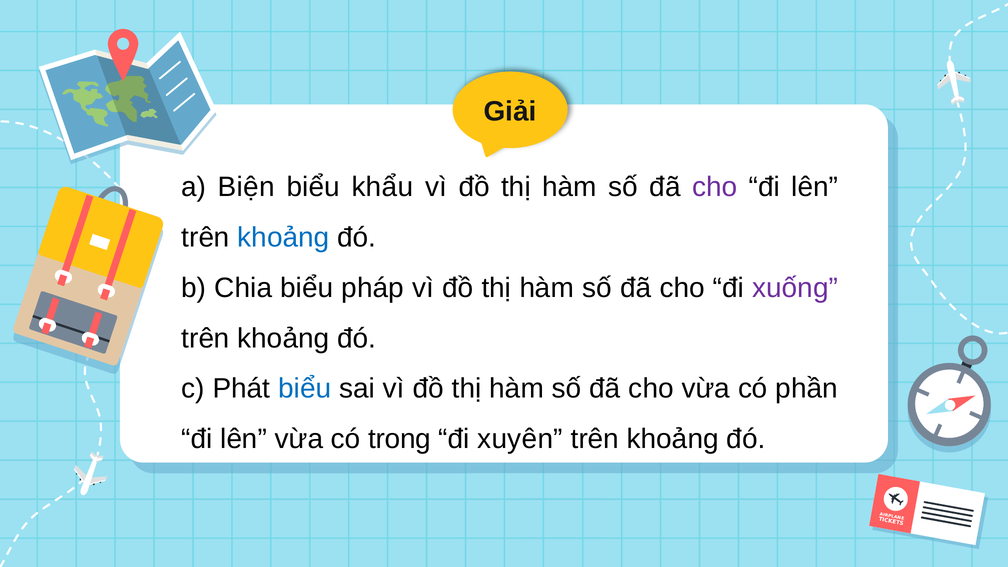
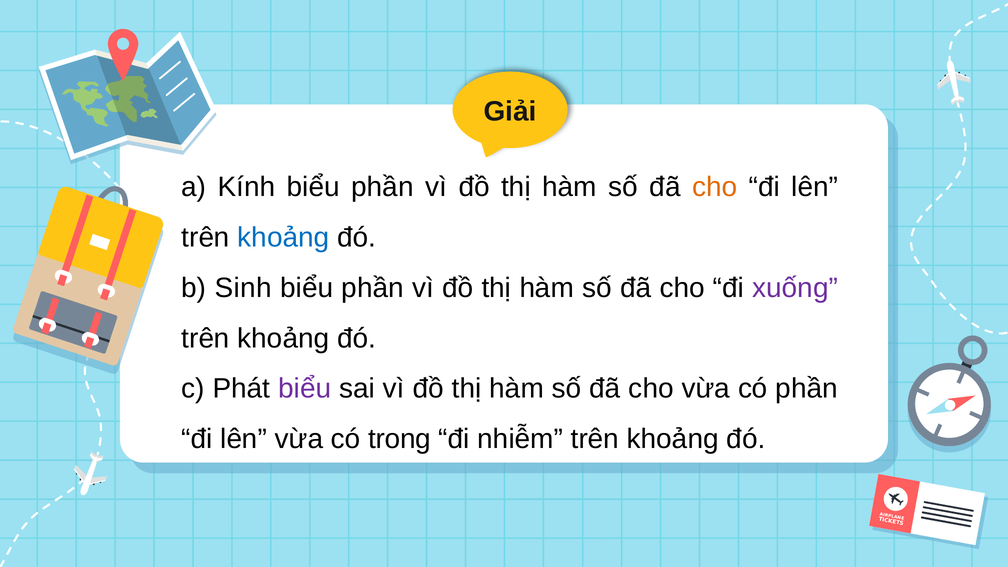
Biện: Biện -> Kính
khẩu at (382, 187): khẩu -> phần
cho at (715, 187) colour: purple -> orange
Chia: Chia -> Sinh
pháp at (373, 288): pháp -> phần
biểu at (305, 389) colour: blue -> purple
xuyên: xuyên -> nhiễm
